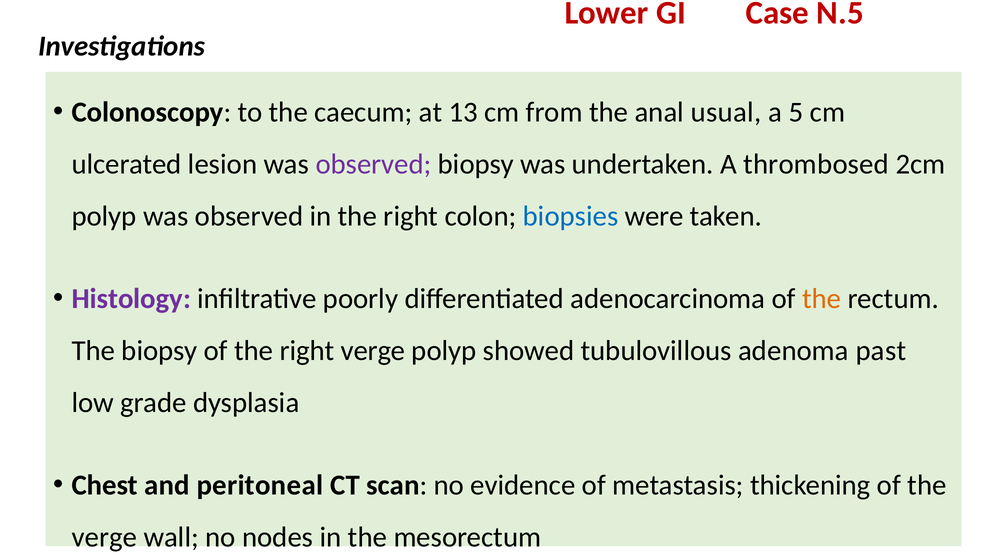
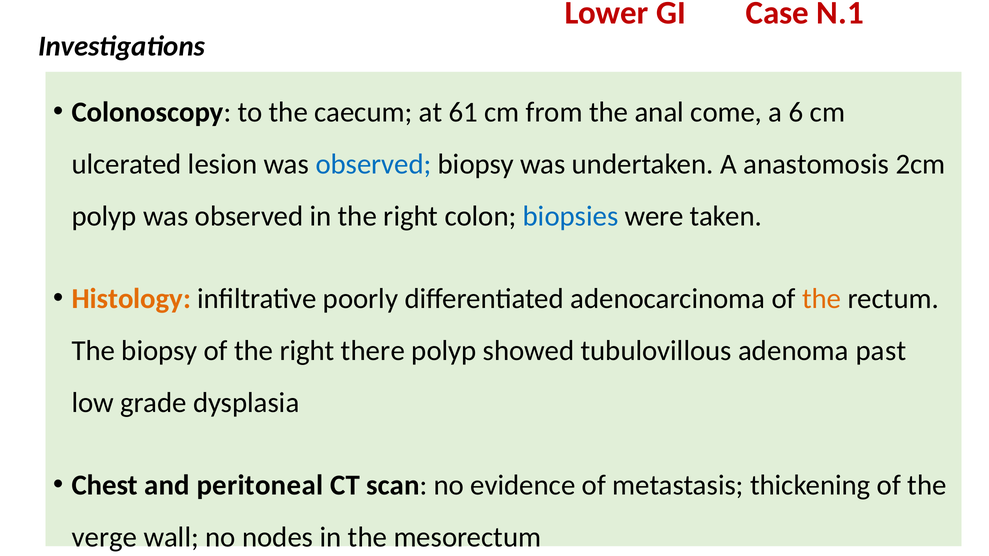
N.5: N.5 -> N.1
13: 13 -> 61
usual: usual -> come
5: 5 -> 6
observed at (373, 164) colour: purple -> blue
thrombosed: thrombosed -> anastomosis
Histology colour: purple -> orange
right verge: verge -> there
